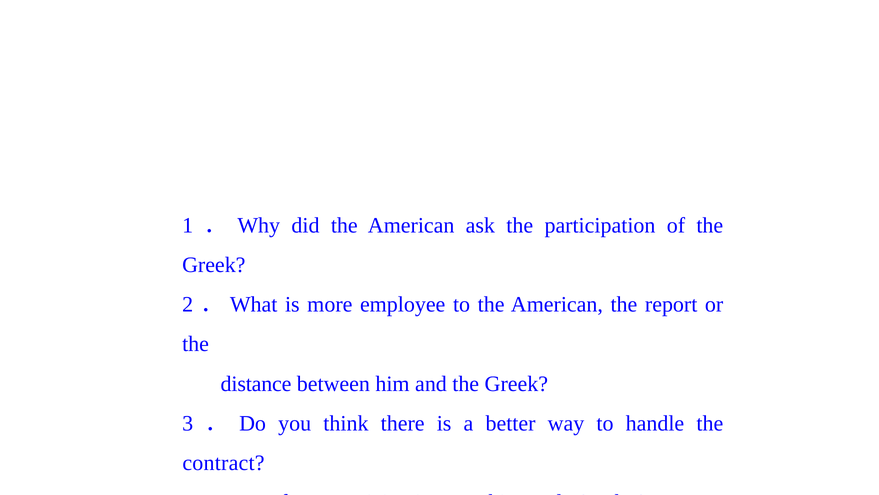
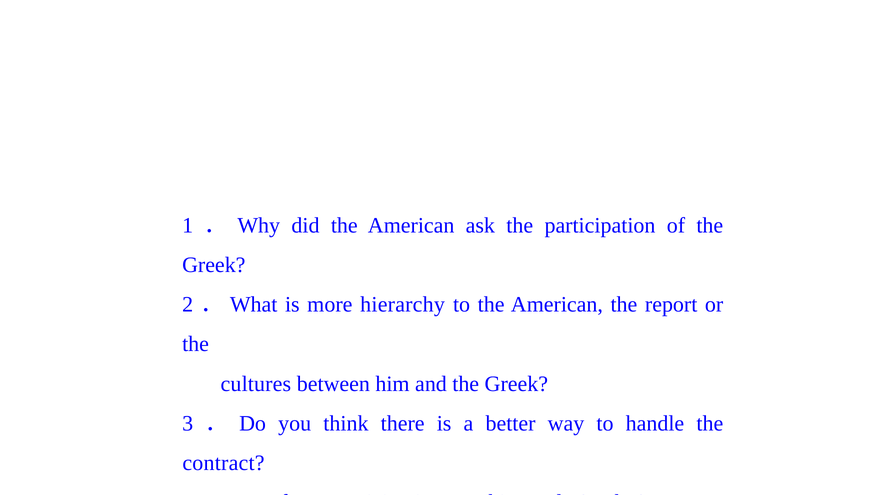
employee: employee -> hierarchy
distance: distance -> cultures
